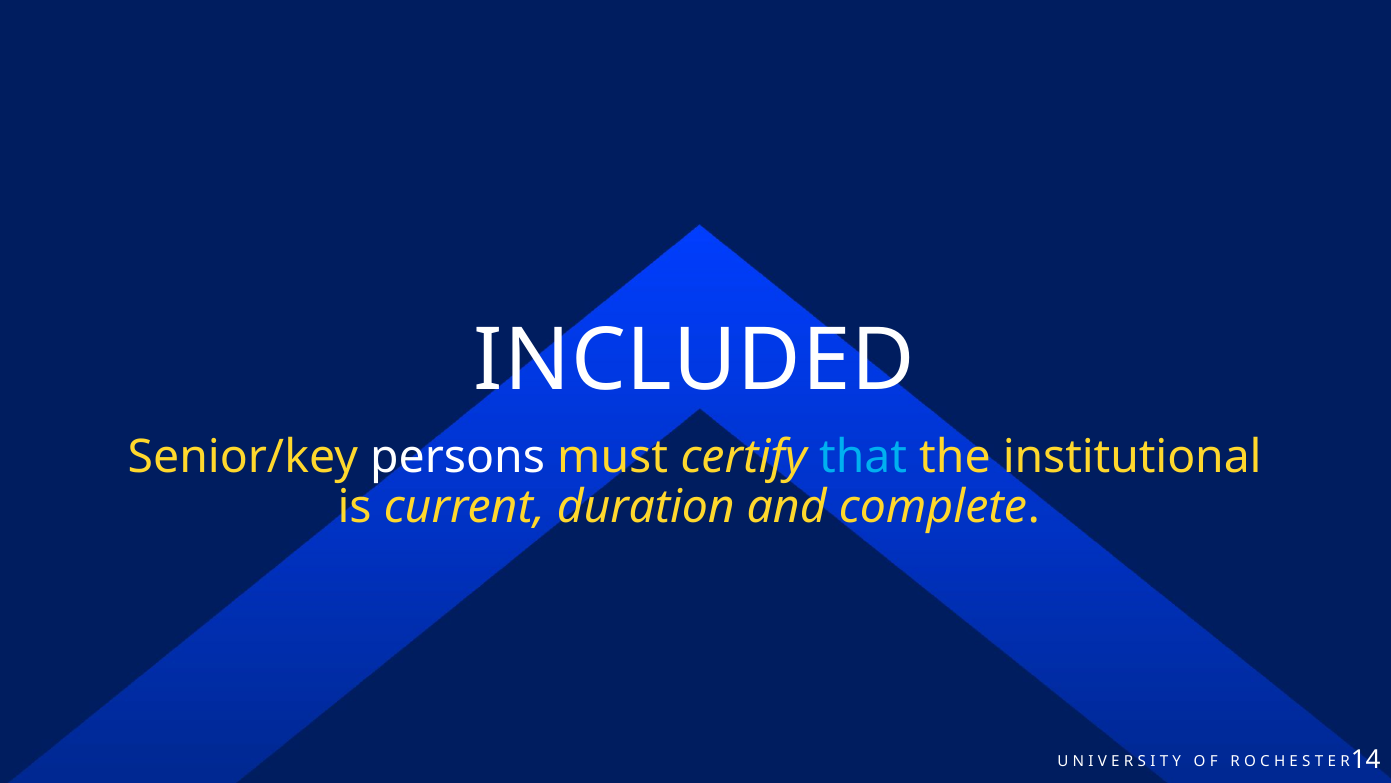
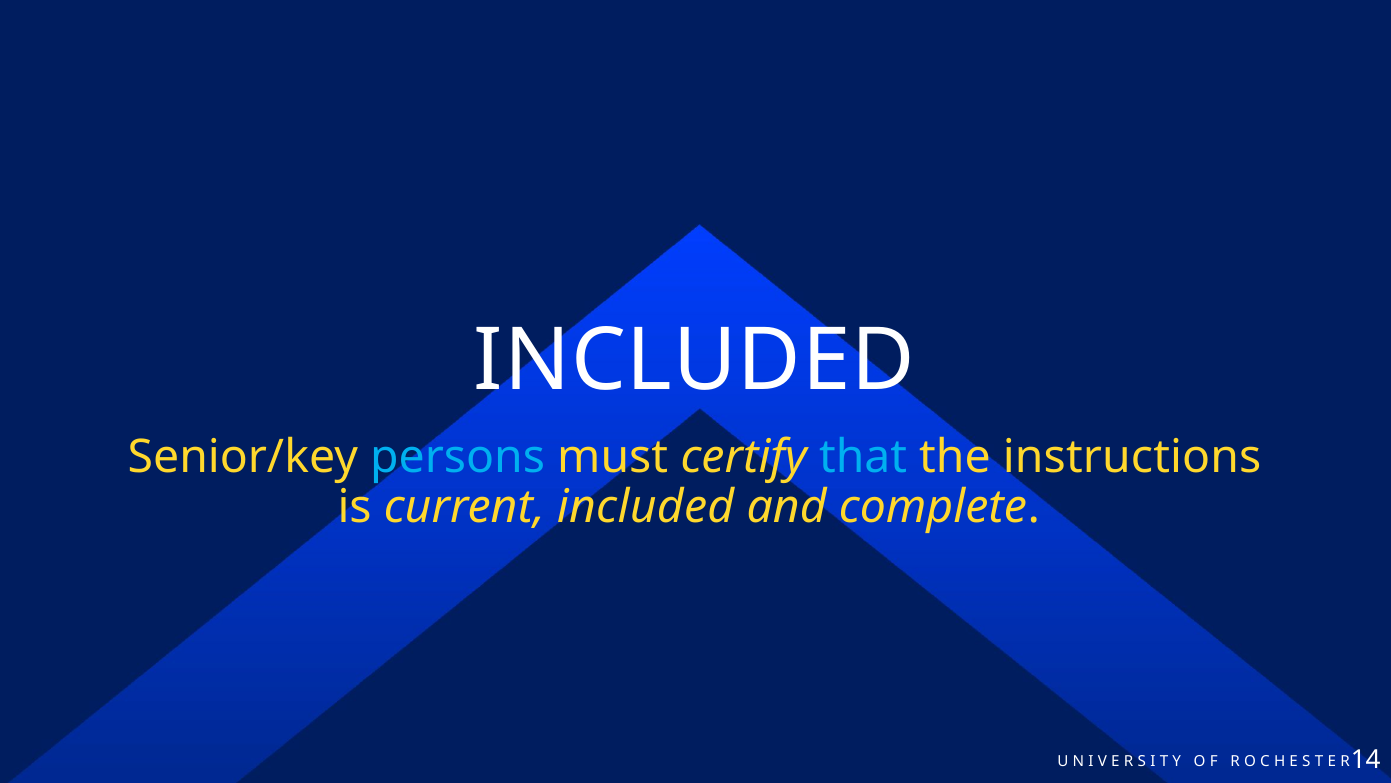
persons colour: white -> light blue
institutional: institutional -> instructions
current duration: duration -> included
